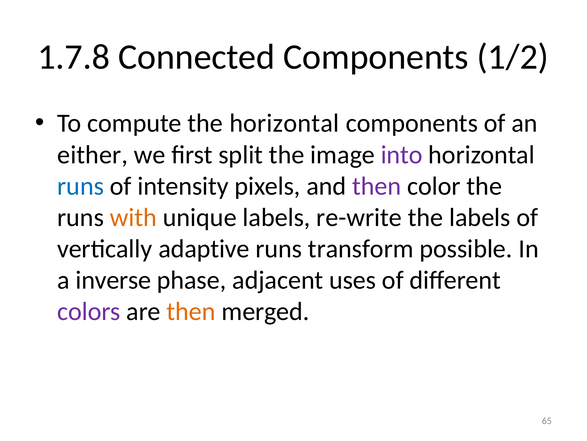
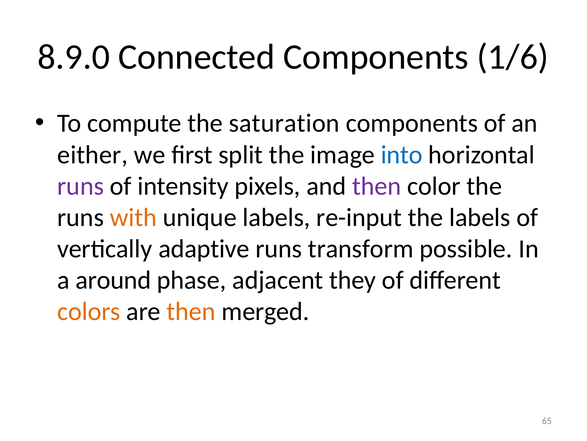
1.7.8: 1.7.8 -> 8.9.0
1/2: 1/2 -> 1/6
the horizontal: horizontal -> saturation
into colour: purple -> blue
runs at (81, 186) colour: blue -> purple
re-write: re-write -> re-input
inverse: inverse -> around
uses: uses -> they
colors colour: purple -> orange
